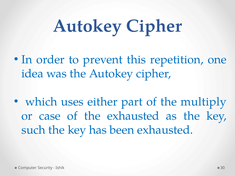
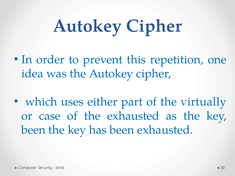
multiply: multiply -> virtually
such at (33, 130): such -> been
